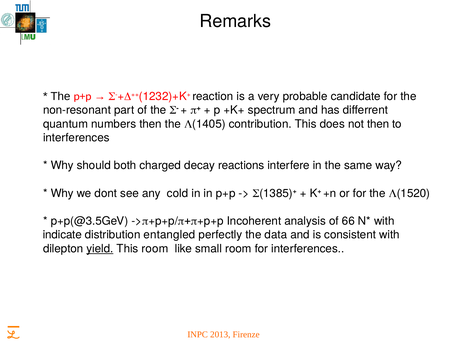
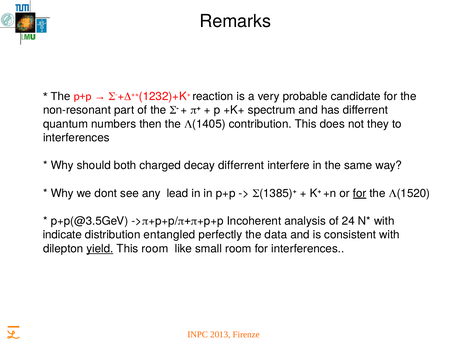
not then: then -> they
decay reactions: reactions -> differrent
cold: cold -> lead
for at (360, 193) underline: none -> present
66: 66 -> 24
